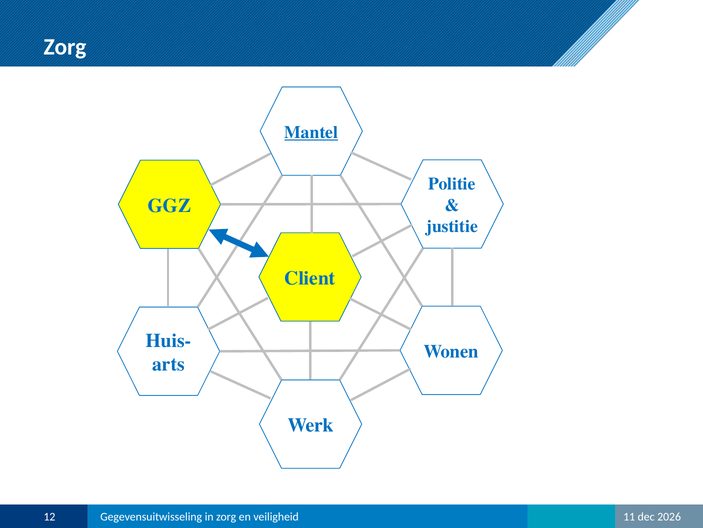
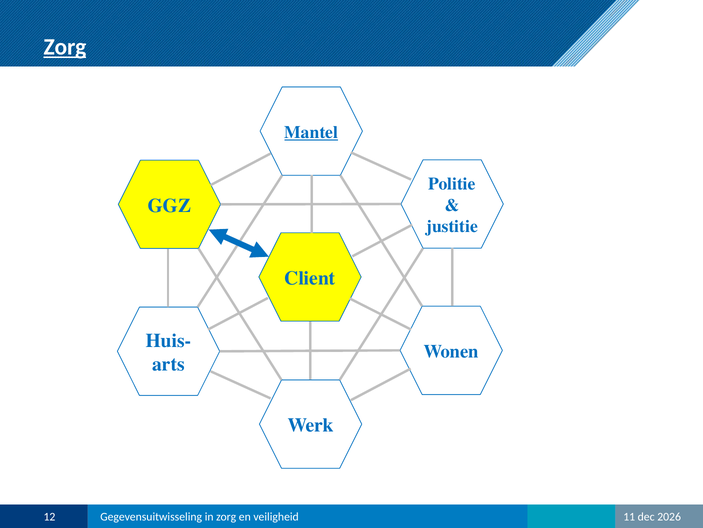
Zorg at (65, 47) underline: none -> present
